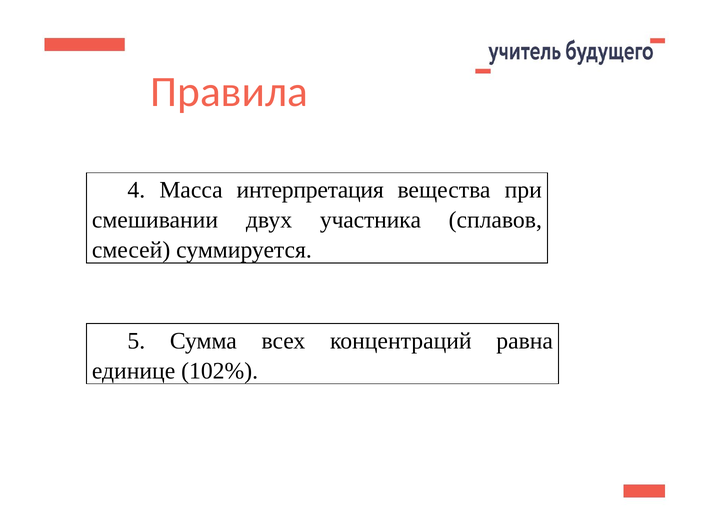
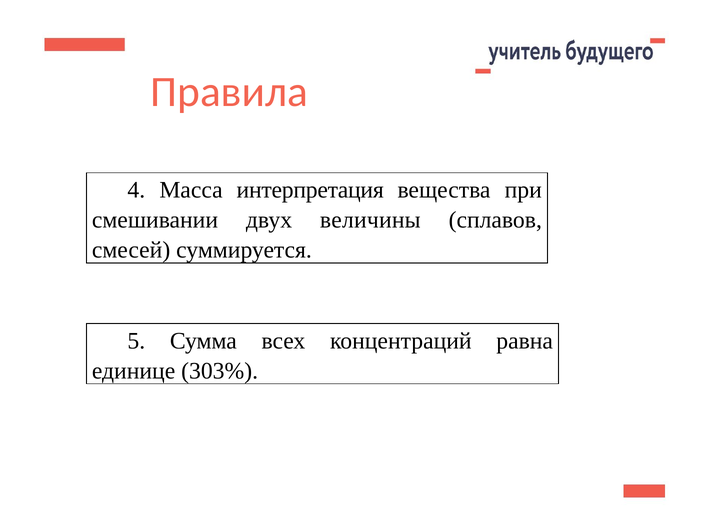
участника: участника -> величины
102%: 102% -> 303%
